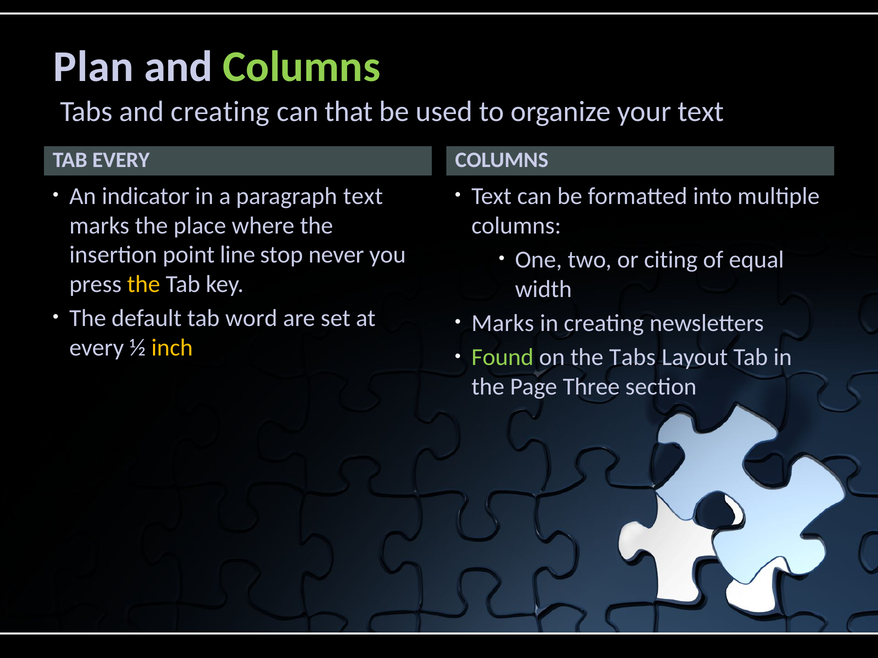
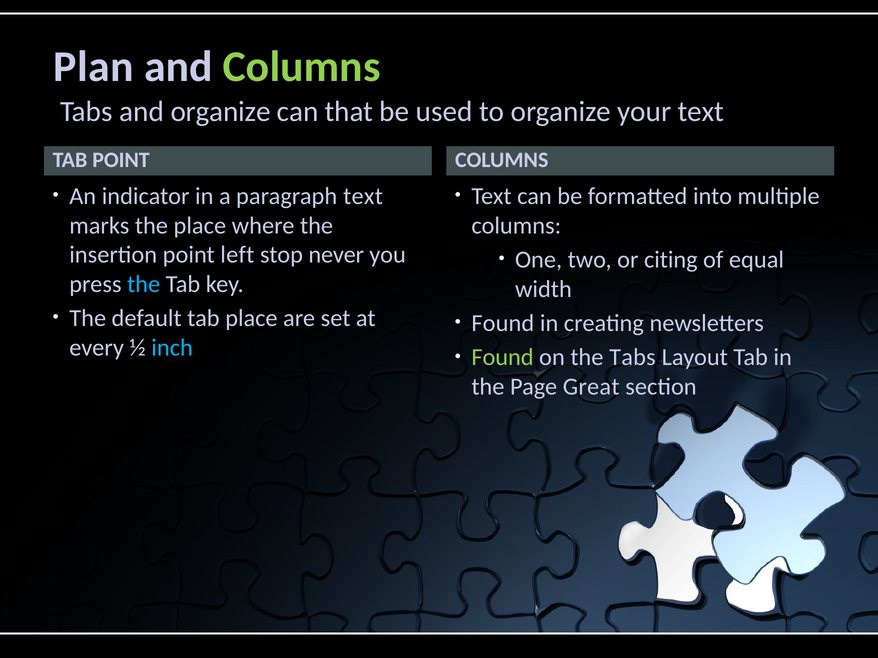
and creating: creating -> organize
TAB EVERY: EVERY -> POINT
line: line -> left
the at (144, 284) colour: yellow -> light blue
tab word: word -> place
Marks at (503, 323): Marks -> Found
inch colour: yellow -> light blue
Three: Three -> Great
